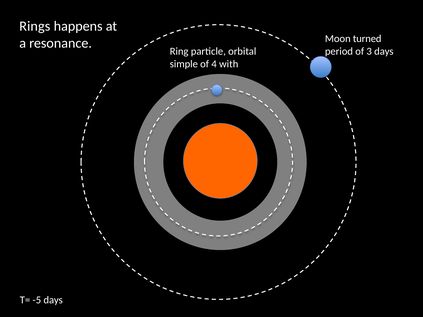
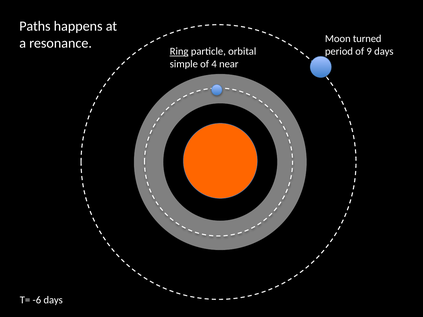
Rings: Rings -> Paths
Ring underline: none -> present
3: 3 -> 9
with: with -> near
-5: -5 -> -6
